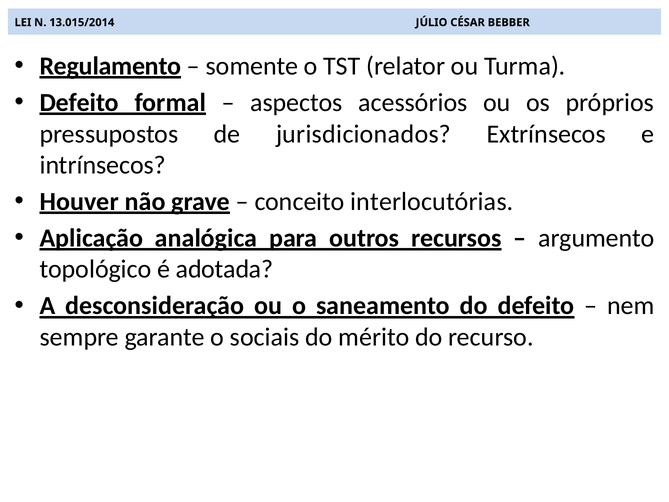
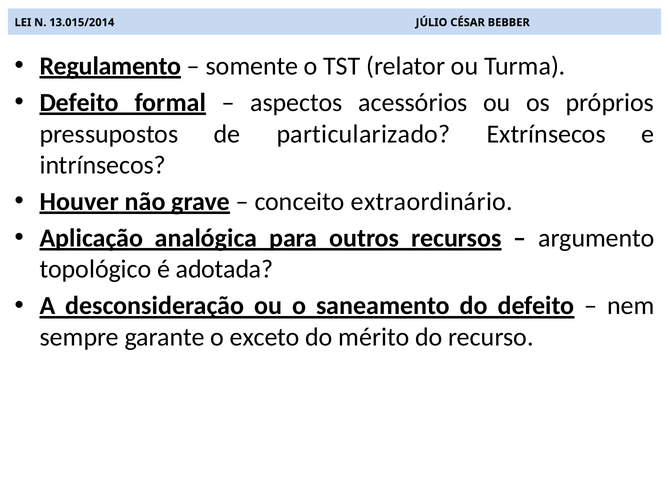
jurisdicionados: jurisdicionados -> particularizado
interlocutórias: interlocutórias -> extraordinário
sociais: sociais -> exceto
